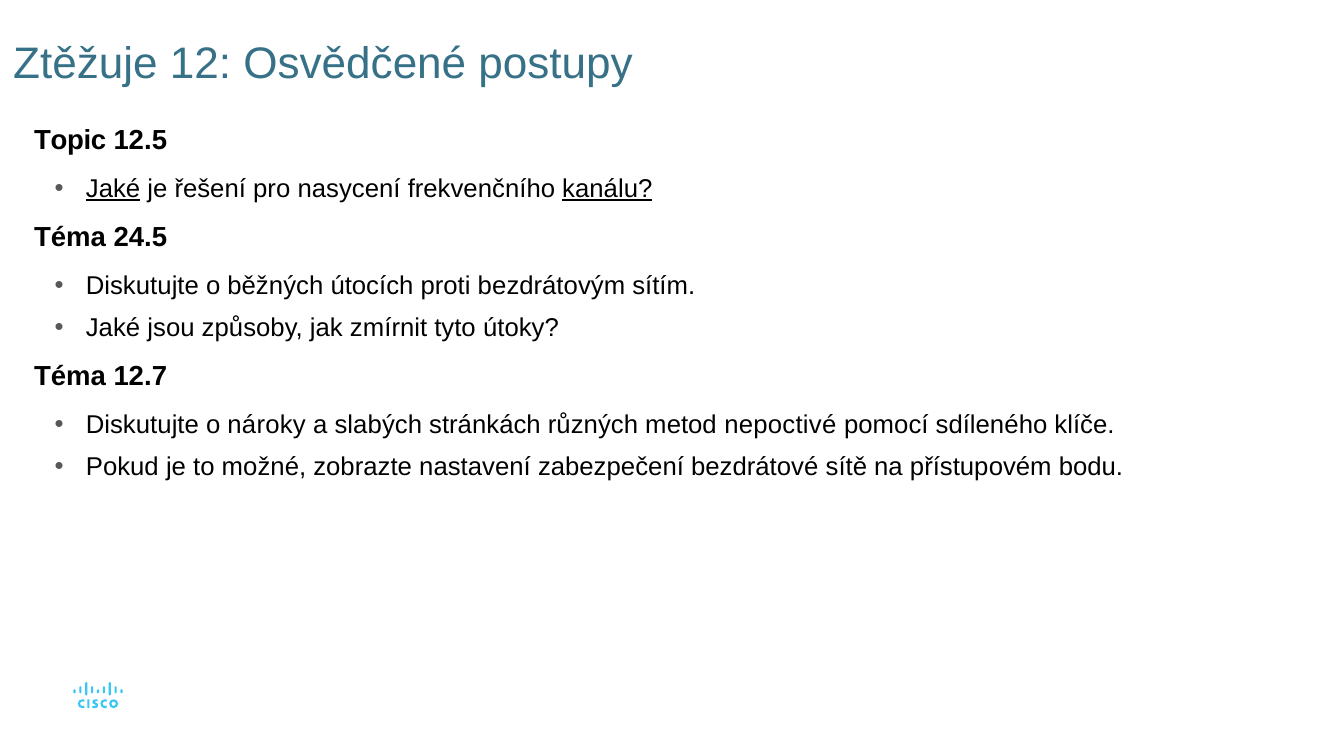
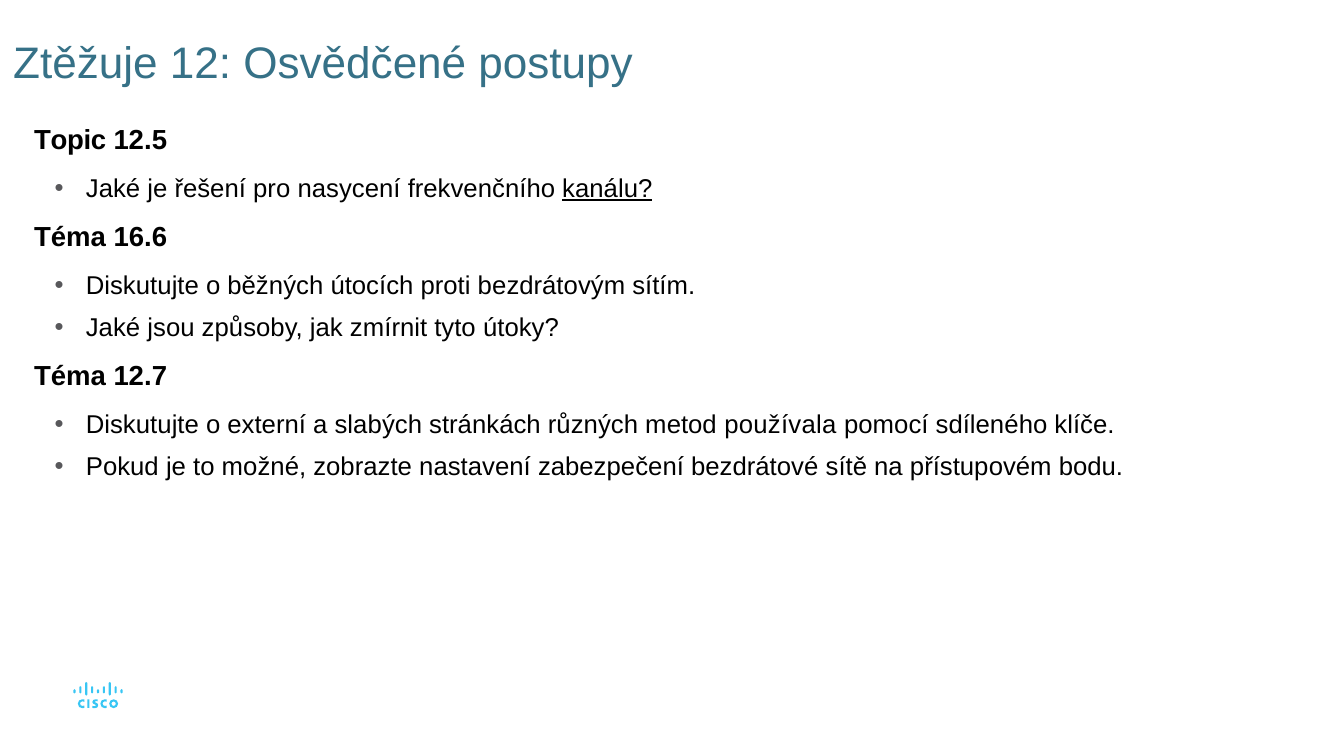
Jaké at (113, 189) underline: present -> none
24.5: 24.5 -> 16.6
nároky: nároky -> externí
nepoctivé: nepoctivé -> používala
